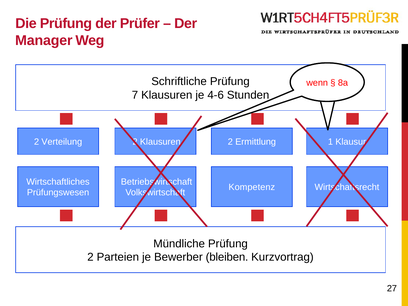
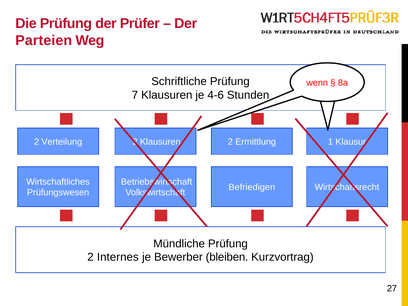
Manager: Manager -> Parteien
Kompetenz: Kompetenz -> Befriedigen
Parteien: Parteien -> Internes
